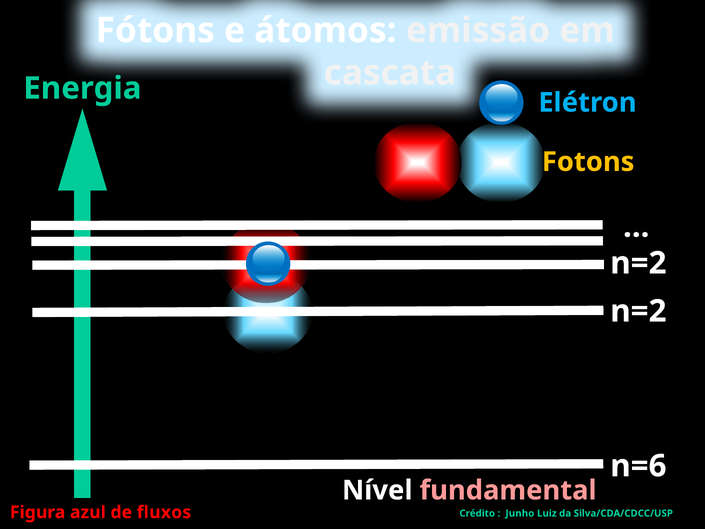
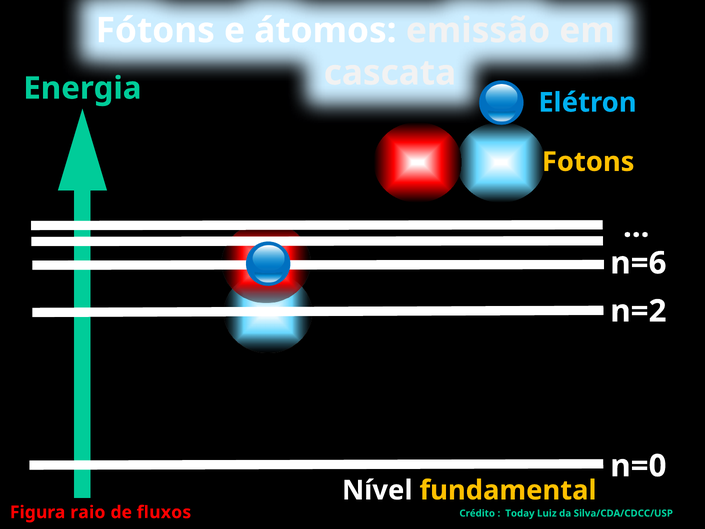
n=2 at (638, 263): n=2 -> n=6
n=6: n=6 -> n=0
fundamental colour: pink -> yellow
azul: azul -> raio
Junho: Junho -> Today
